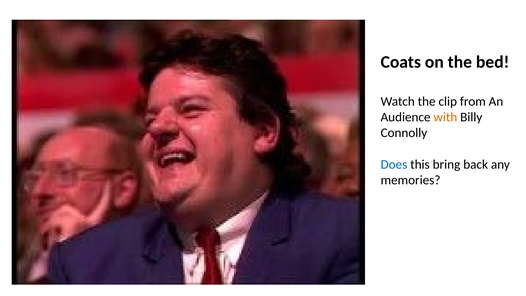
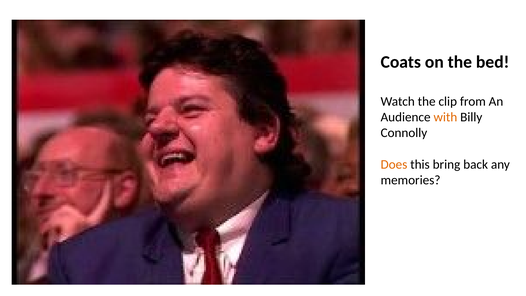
Does colour: blue -> orange
